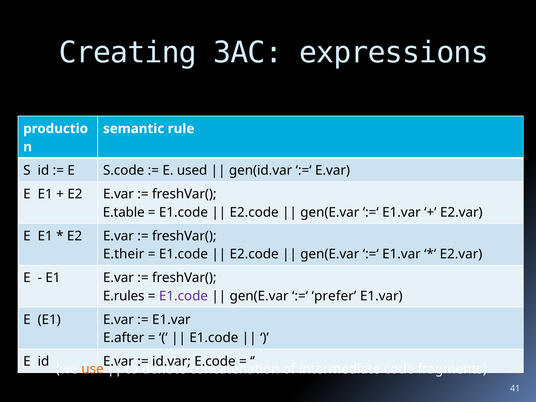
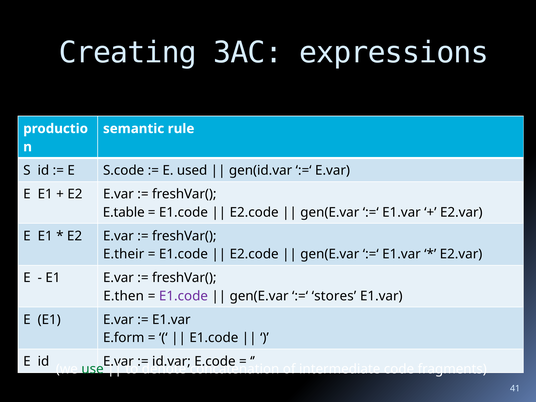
E.rules: E.rules -> E.then
prefer: prefer -> stores
E.after: E.after -> E.form
use colour: orange -> green
